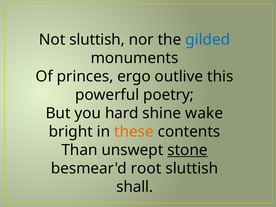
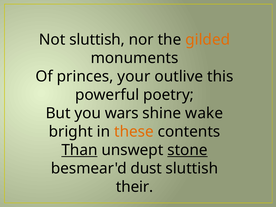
gilded colour: blue -> orange
ergo: ergo -> your
hard: hard -> wars
Than underline: none -> present
root: root -> dust
shall: shall -> their
